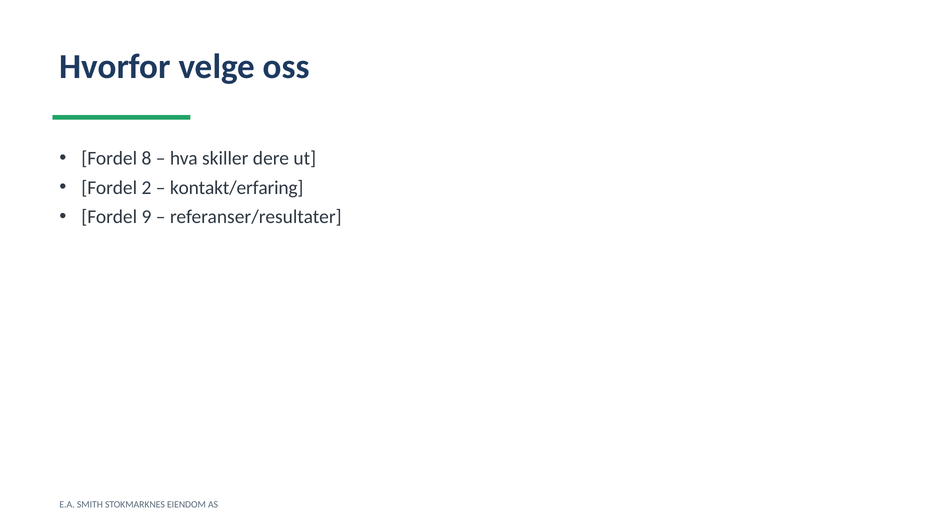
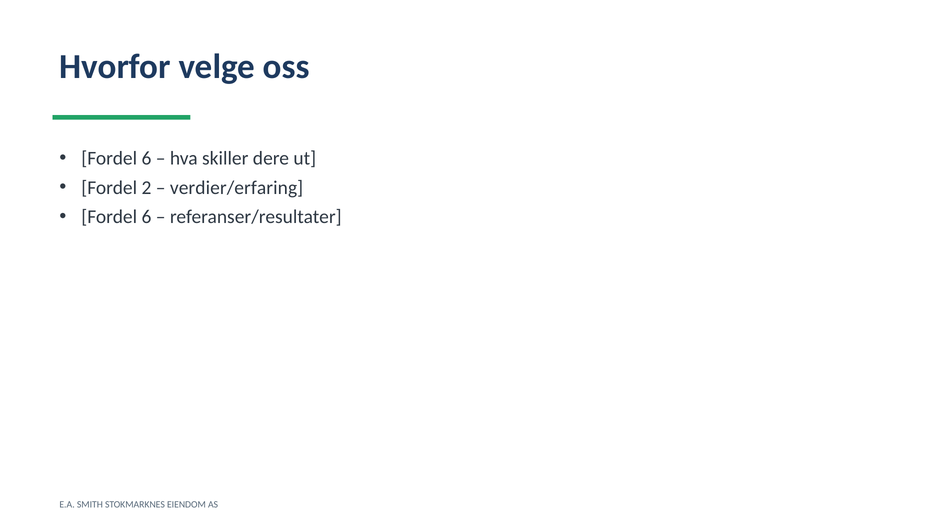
8 at (146, 158): 8 -> 6
kontakt/erfaring: kontakt/erfaring -> verdier/erfaring
9 at (146, 217): 9 -> 6
